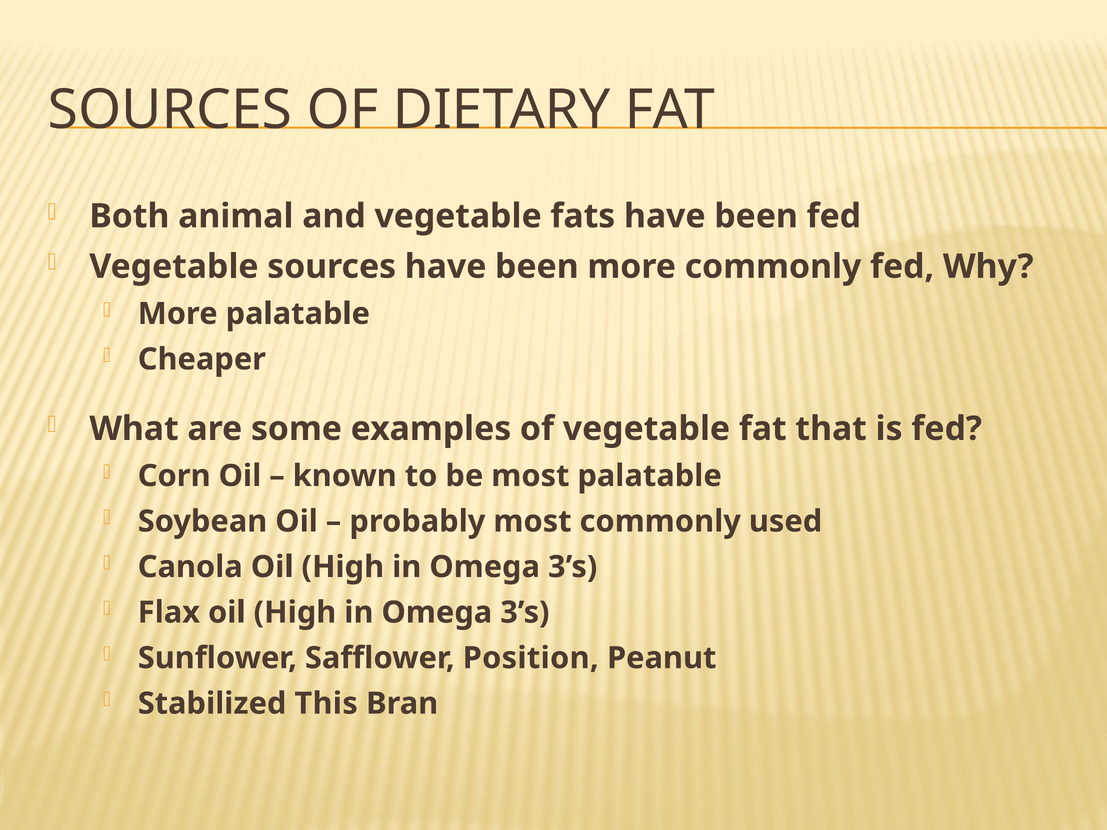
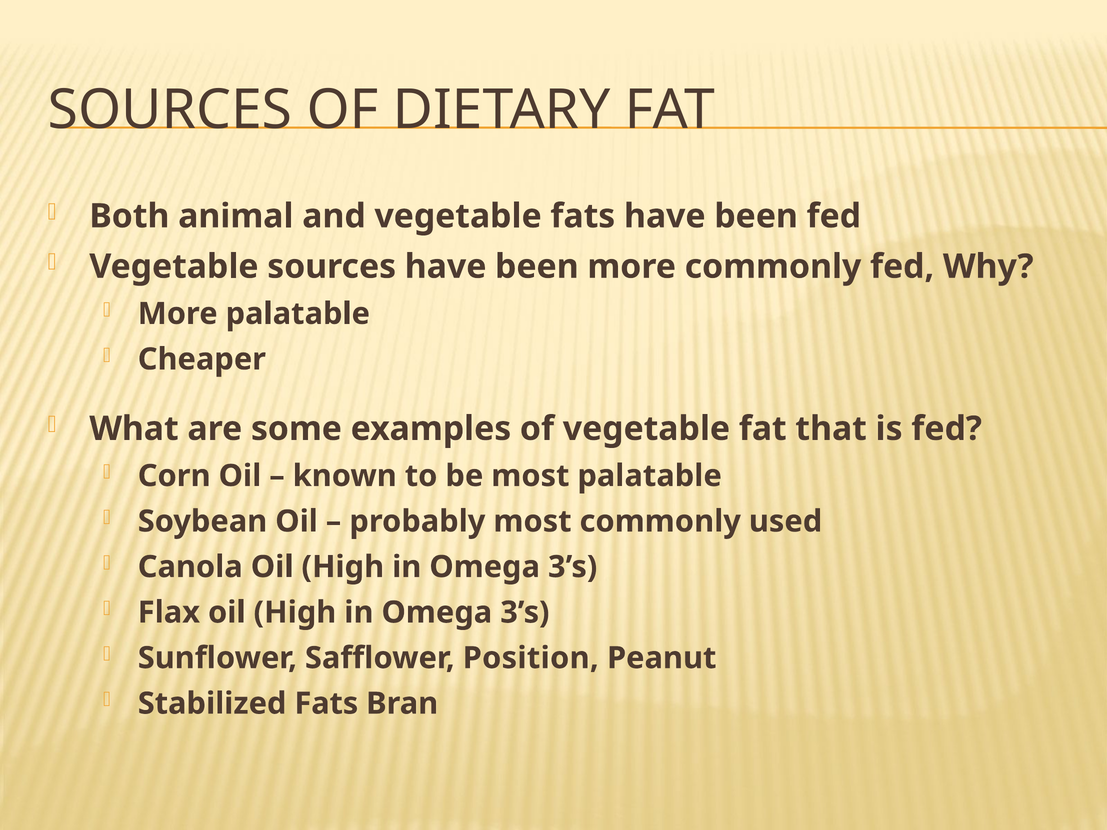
Stabilized This: This -> Fats
